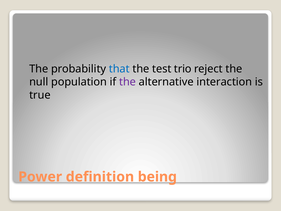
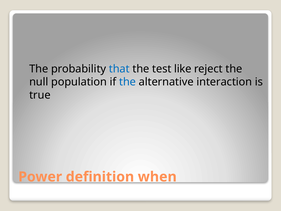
trio: trio -> like
the at (128, 82) colour: purple -> blue
being: being -> when
